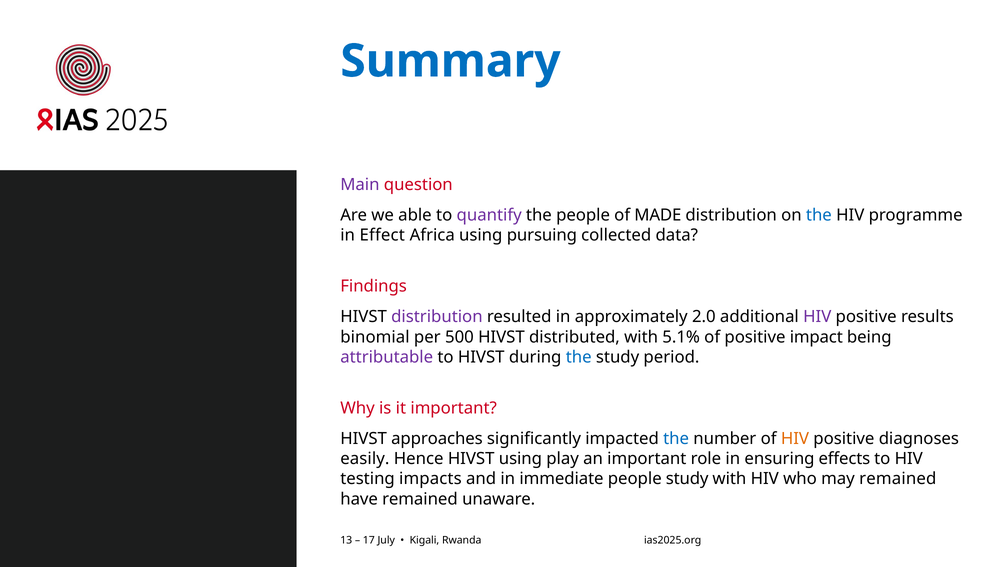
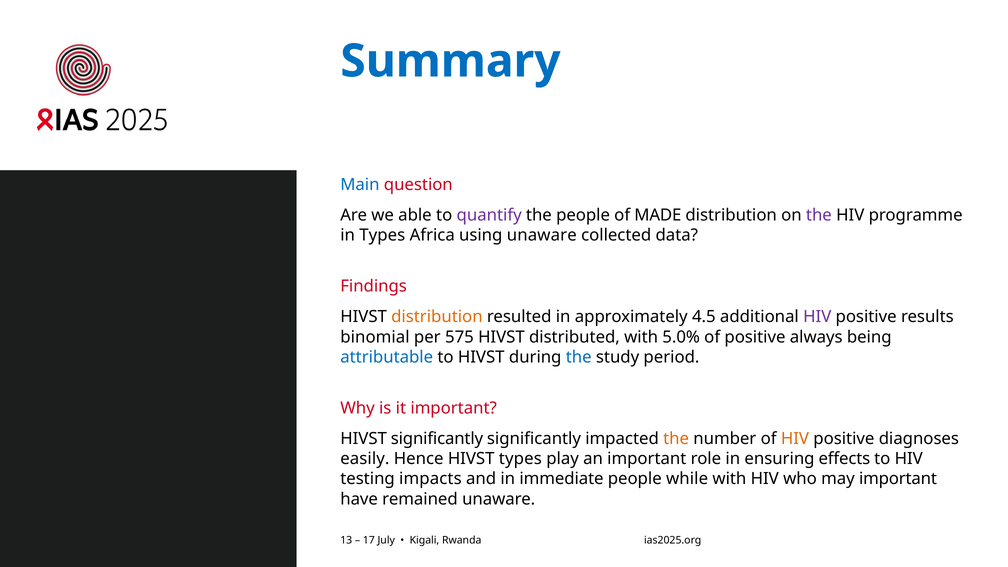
Main colour: purple -> blue
the at (819, 215) colour: blue -> purple
in Effect: Effect -> Types
using pursuing: pursuing -> unaware
distribution at (437, 317) colour: purple -> orange
2.0: 2.0 -> 4.5
500: 500 -> 575
5.1%: 5.1% -> 5.0%
impact: impact -> always
attributable colour: purple -> blue
HIVST approaches: approaches -> significantly
the at (676, 439) colour: blue -> orange
HIVST using: using -> types
people study: study -> while
may remained: remained -> important
